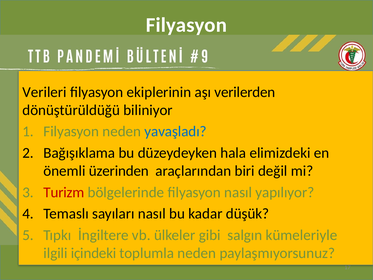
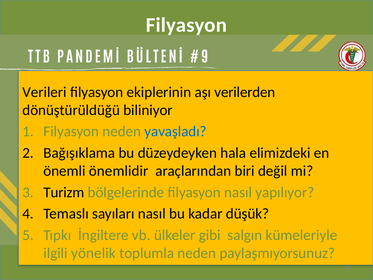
üzerinden: üzerinden -> önemlidir
Turizm colour: red -> black
içindeki: içindeki -> yönelik
